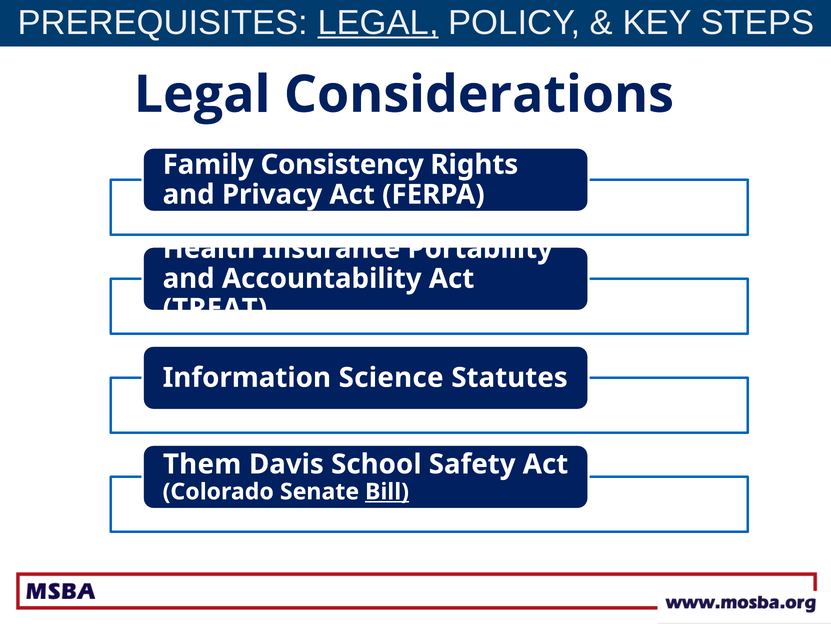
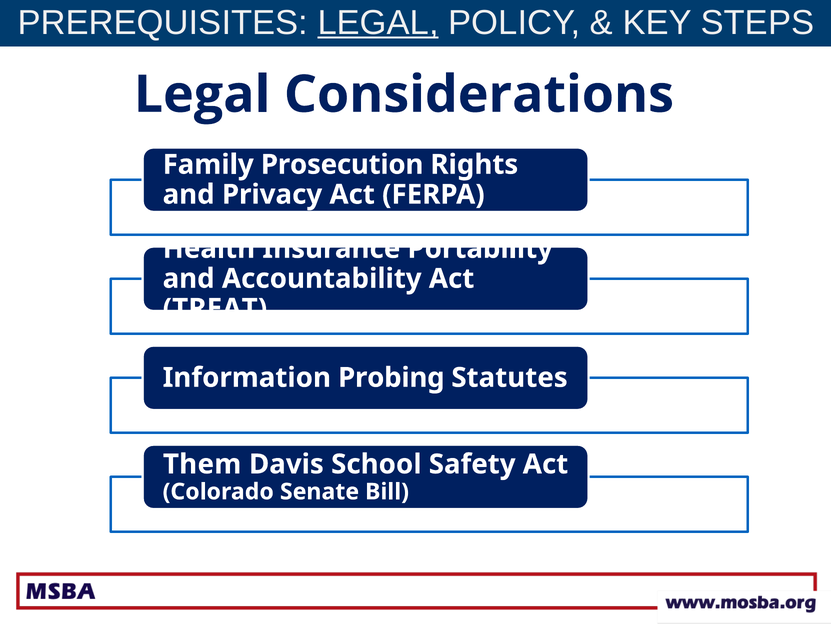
Consistency: Consistency -> Prosecution
Science: Science -> Probing
Bill underline: present -> none
